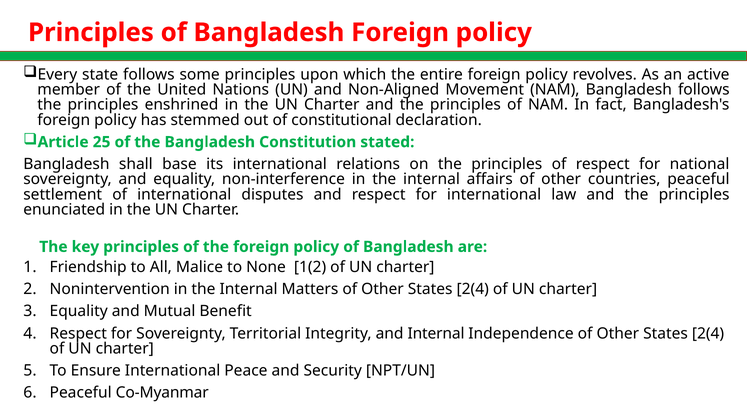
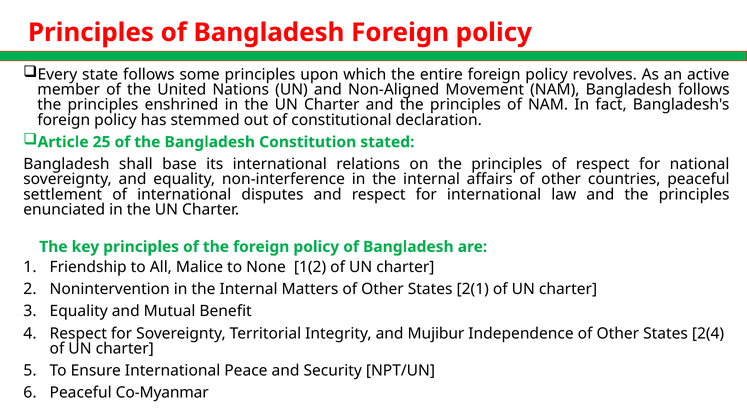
2(4 at (473, 289): 2(4 -> 2(1
and Internal: Internal -> Mujibur
